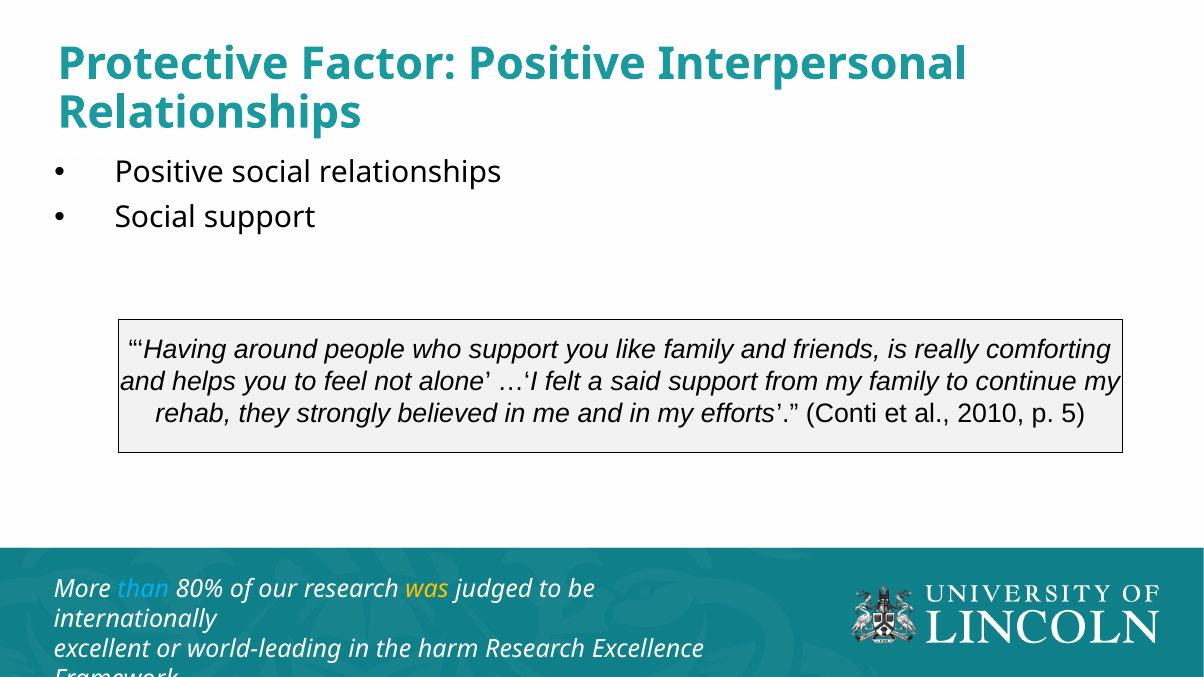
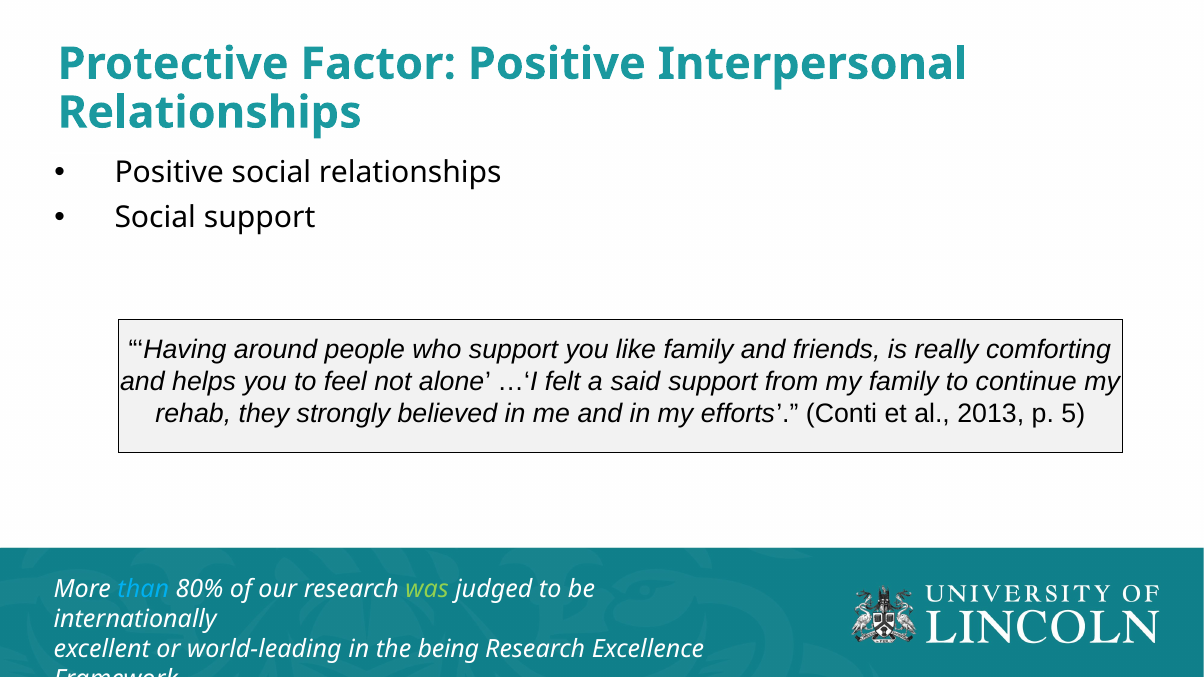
2010: 2010 -> 2013
was colour: yellow -> light green
harm: harm -> being
